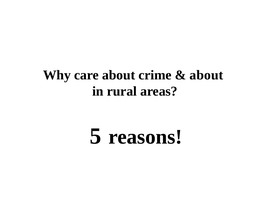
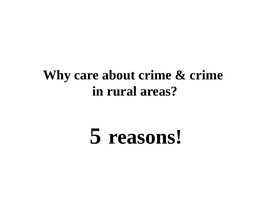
about at (206, 75): about -> crime
